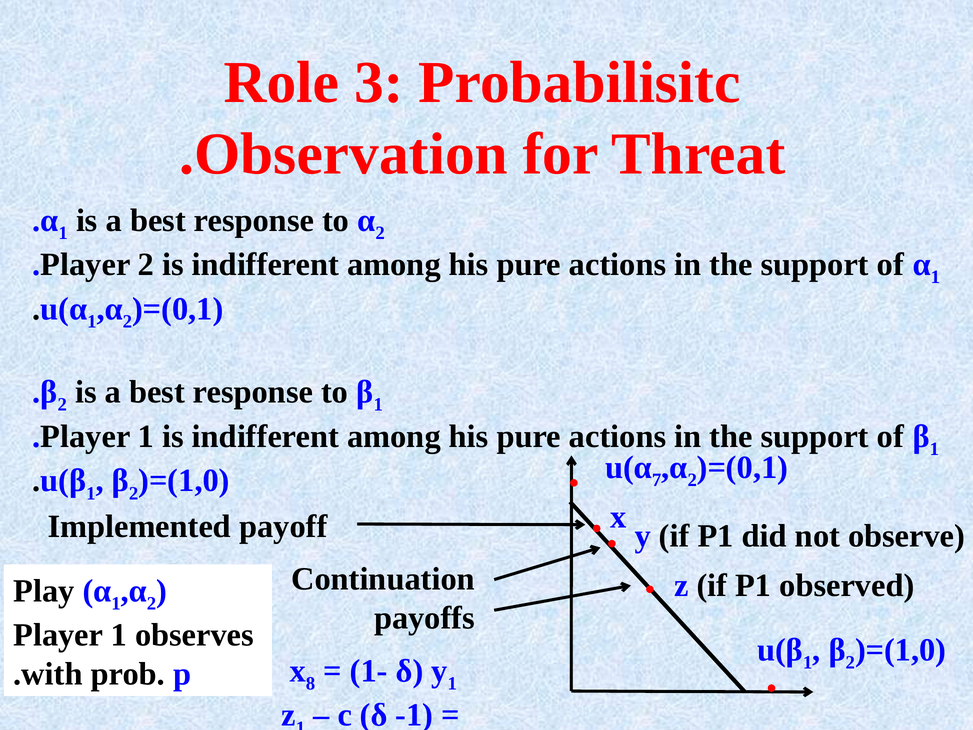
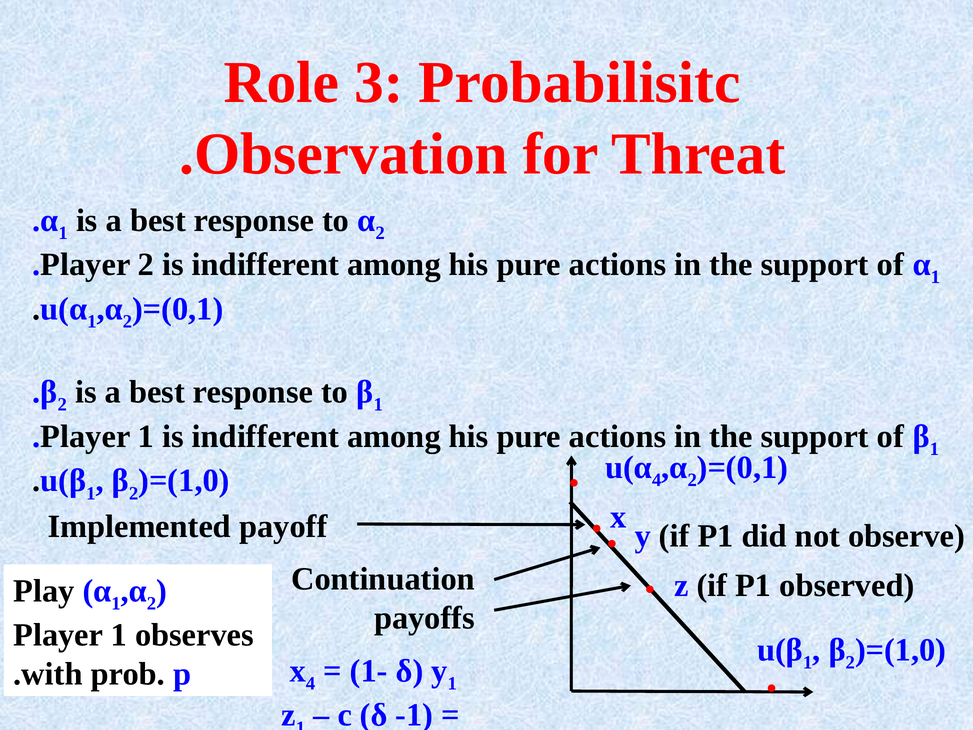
7 at (657, 480): 7 -> 4
x 8: 8 -> 4
